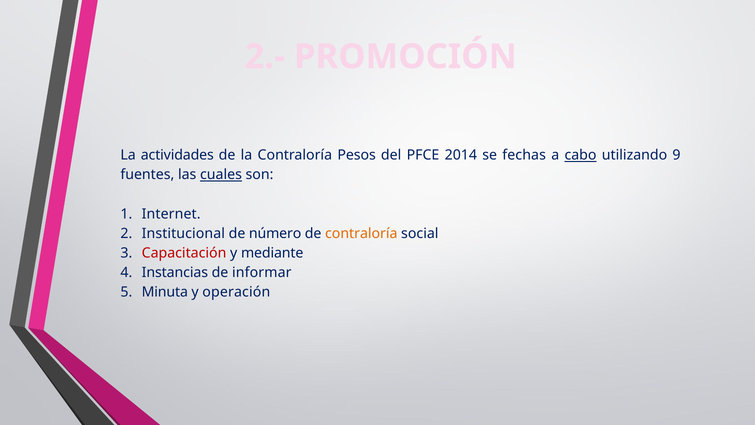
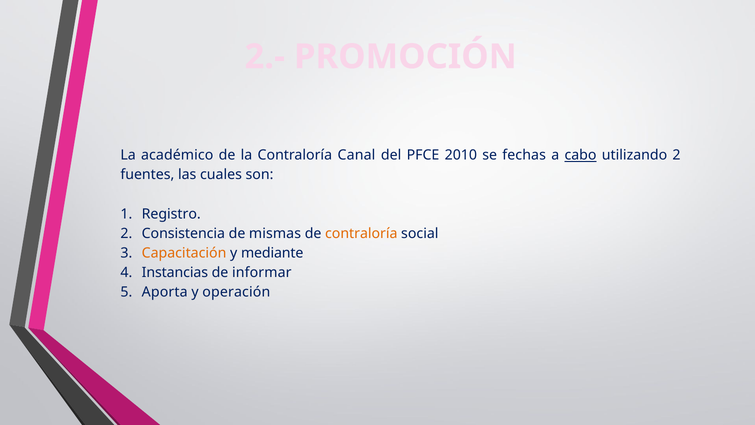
actividades: actividades -> académico
Pesos: Pesos -> Canal
2014: 2014 -> 2010
utilizando 9: 9 -> 2
cuales underline: present -> none
Internet: Internet -> Registro
Institucional: Institucional -> Consistencia
número: número -> mismas
Capacitación colour: red -> orange
Minuta: Minuta -> Aporta
